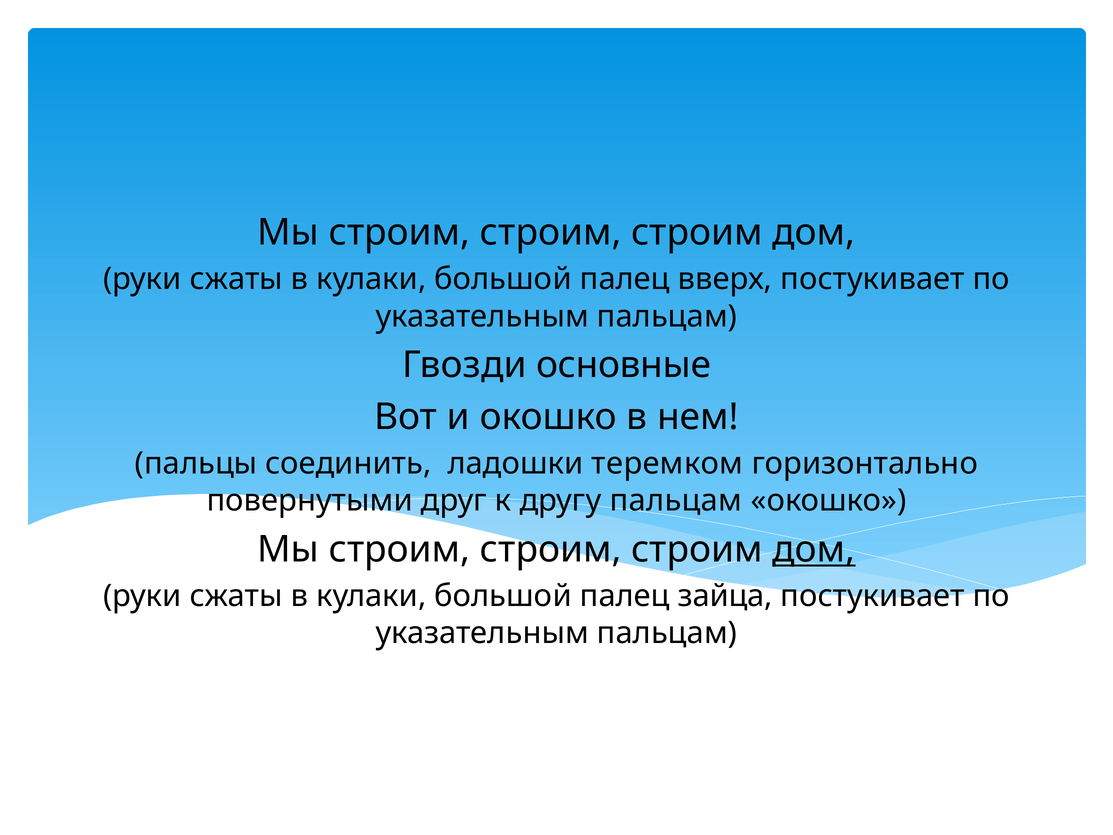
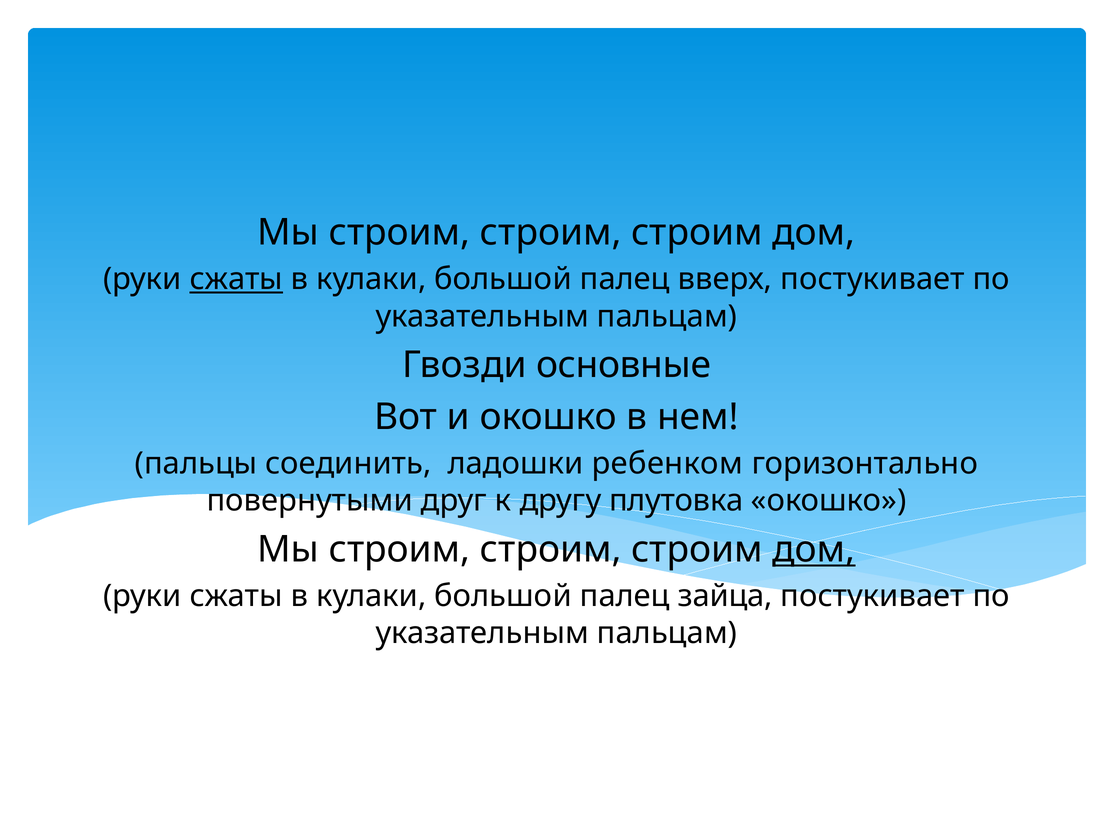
сжаты at (236, 279) underline: none -> present
теремком: теремком -> ребенком
другу пальцам: пальцам -> плутовка
